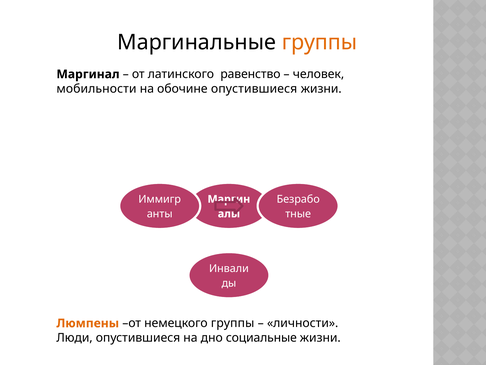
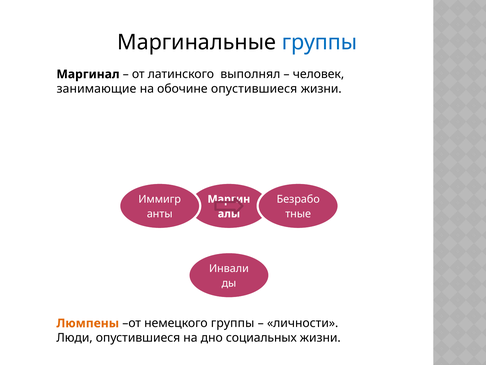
группы at (320, 42) colour: orange -> blue
равенство: равенство -> выполнял
мобильности: мобильности -> занимающие
социальные: социальные -> социальных
